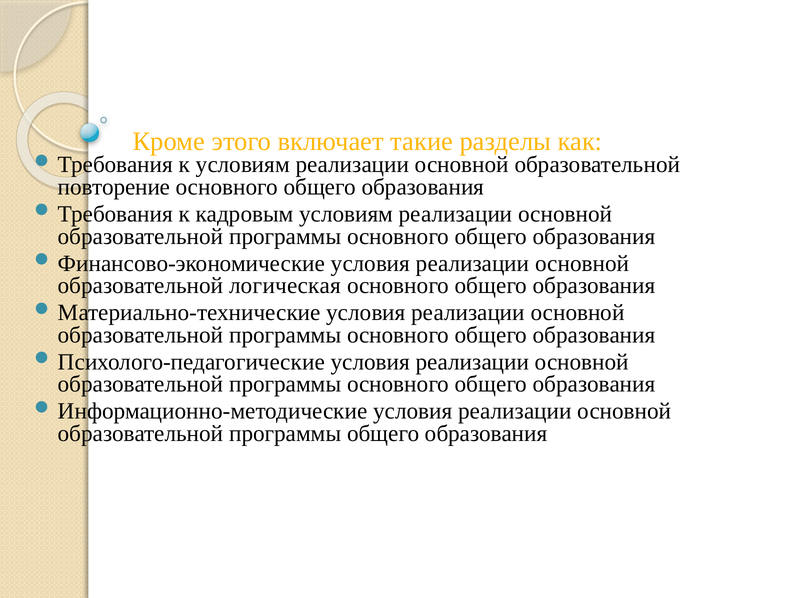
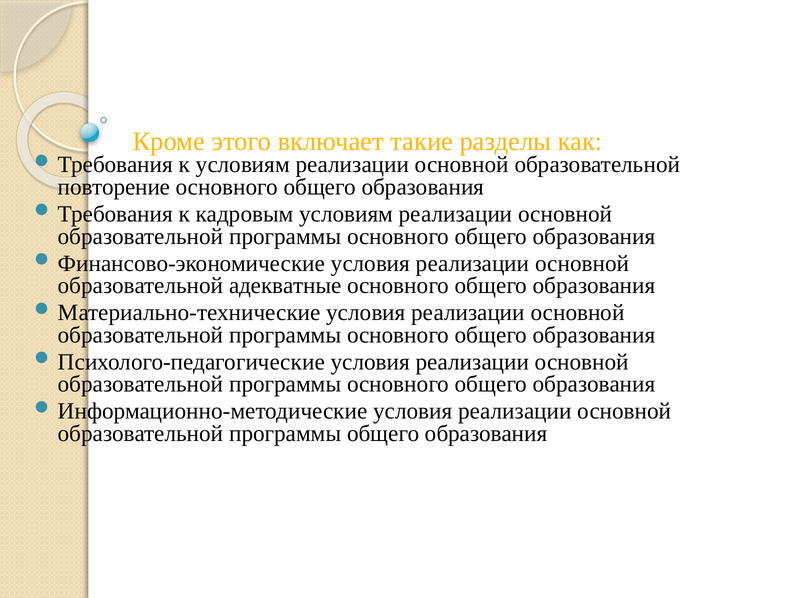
логическая: логическая -> адекватные
